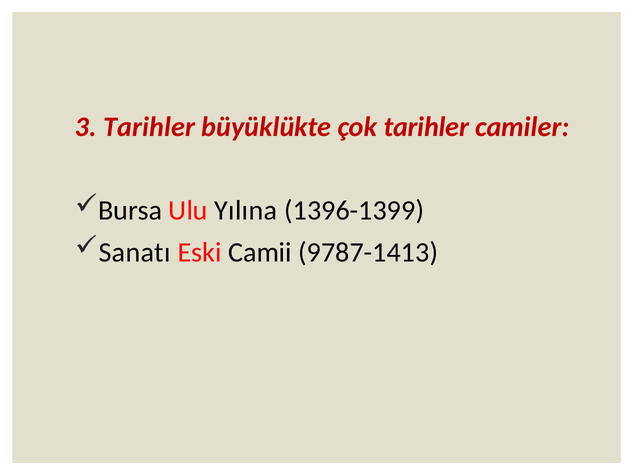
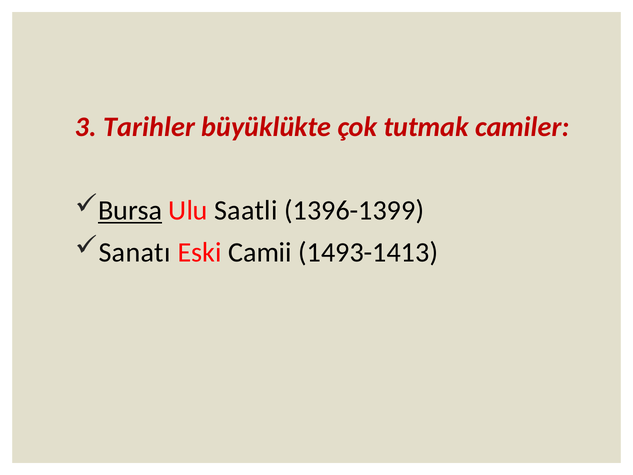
çok tarihler: tarihler -> tutmak
Bursa underline: none -> present
Yılına: Yılına -> Saatli
9787-1413: 9787-1413 -> 1493-1413
